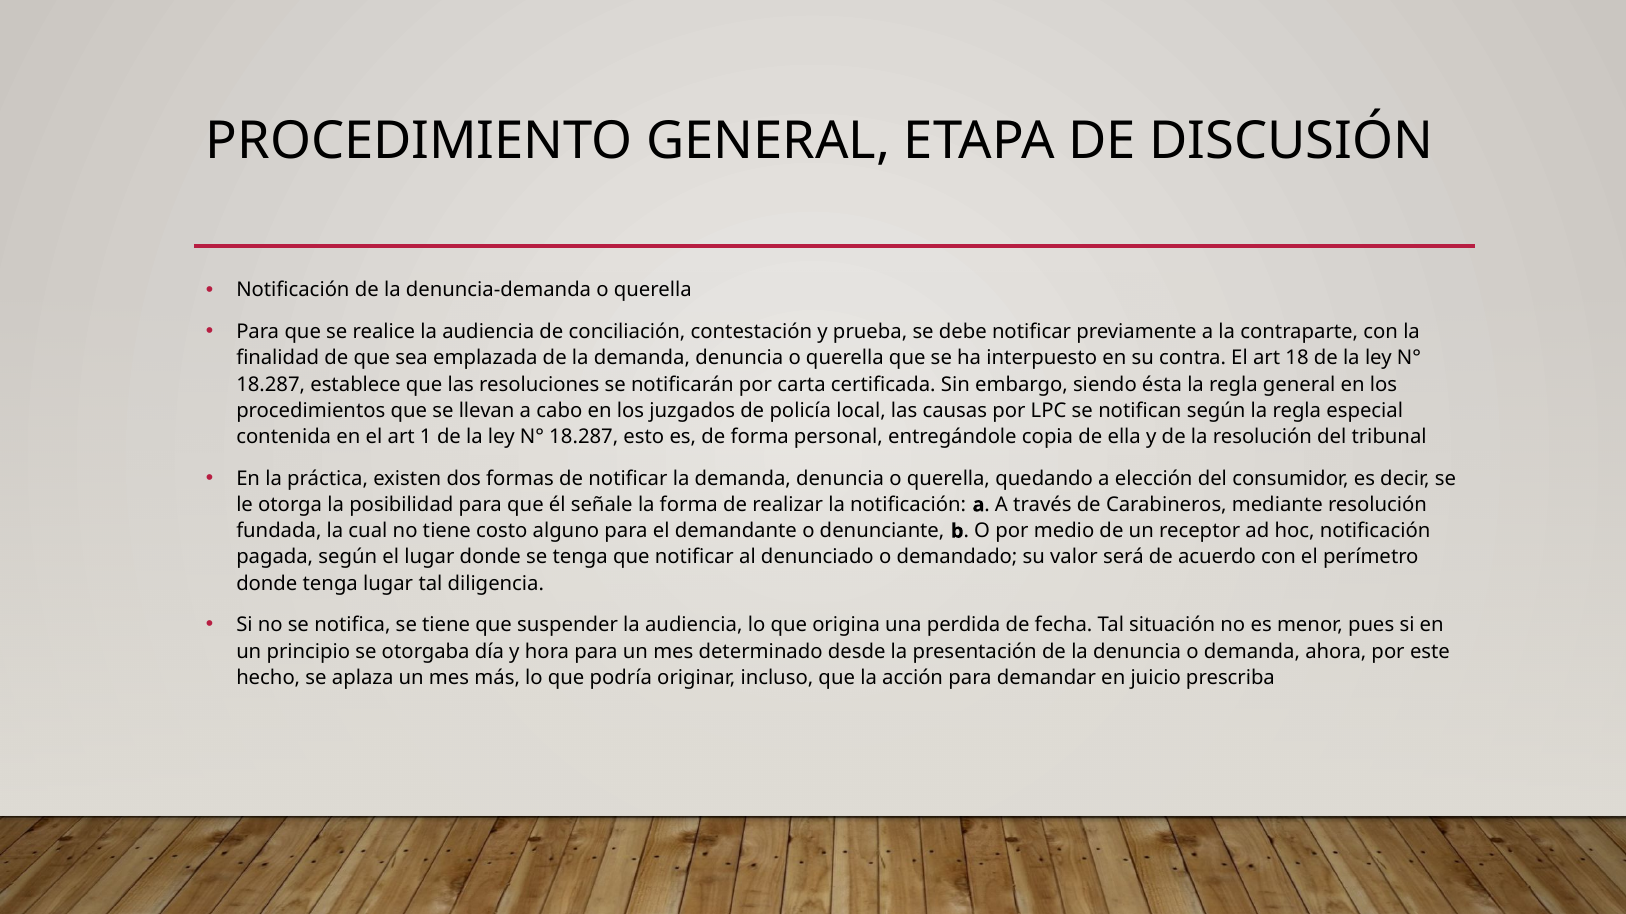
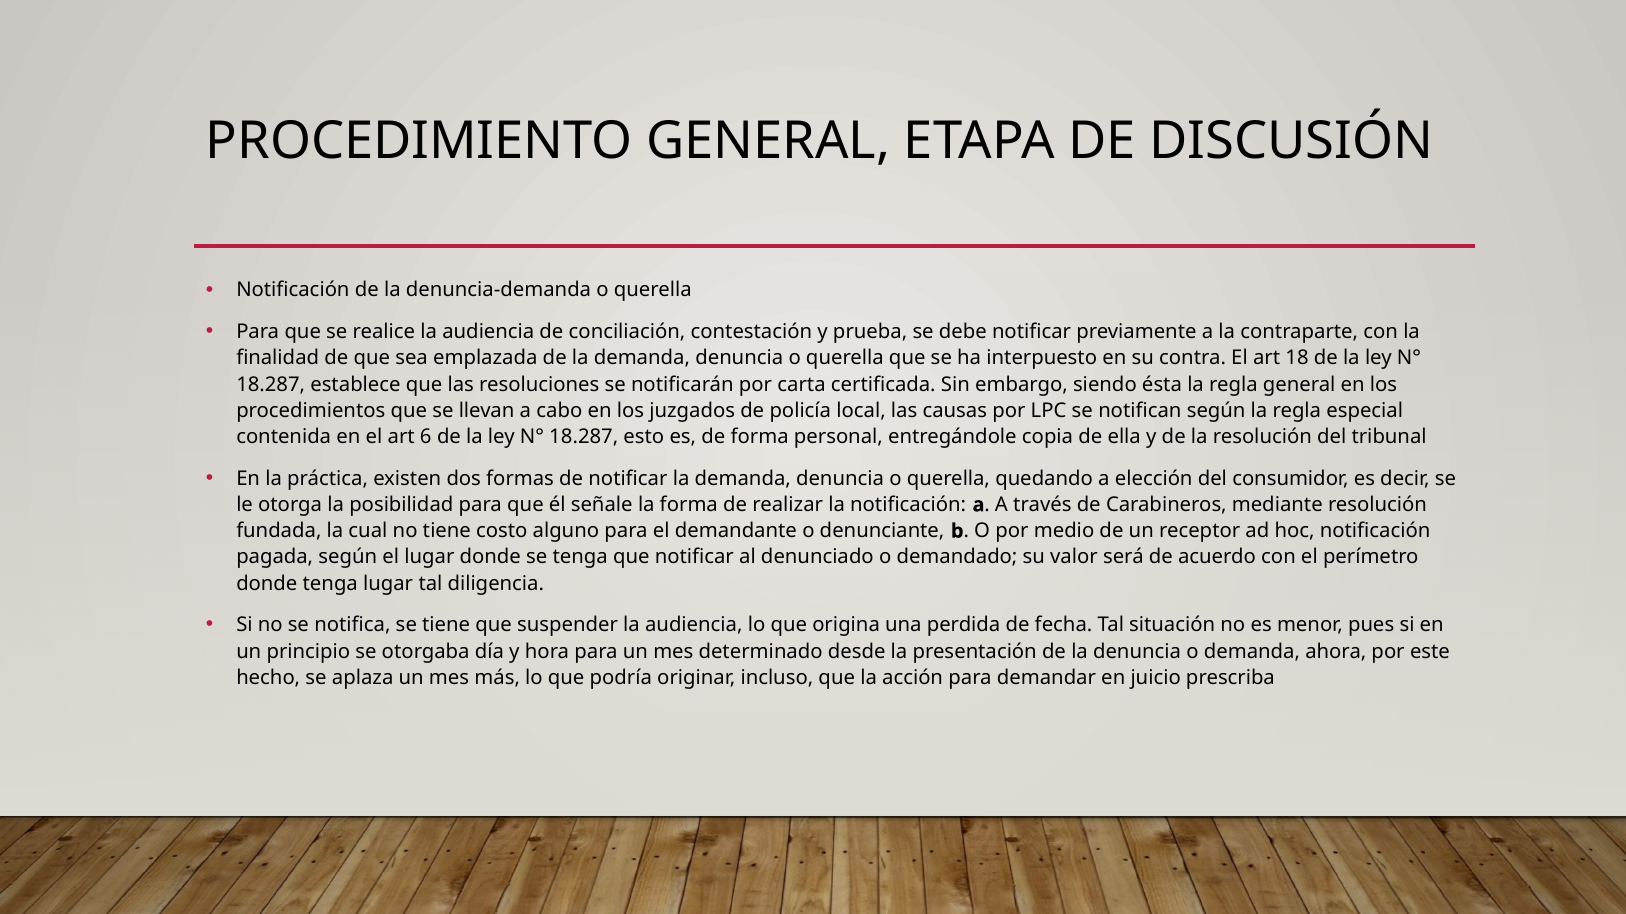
1: 1 -> 6
